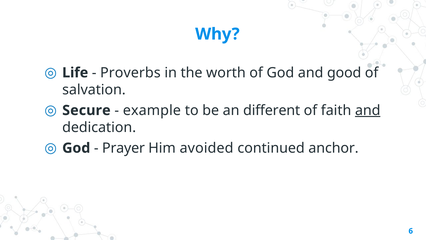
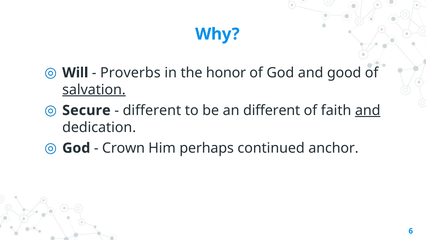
Life: Life -> Will
worth: worth -> honor
salvation underline: none -> present
example at (152, 110): example -> different
Prayer: Prayer -> Crown
avoided: avoided -> perhaps
